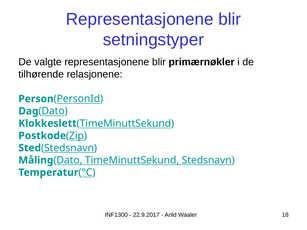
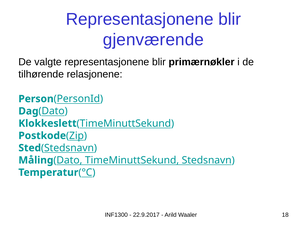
setningstyper: setningstyper -> gjenværende
